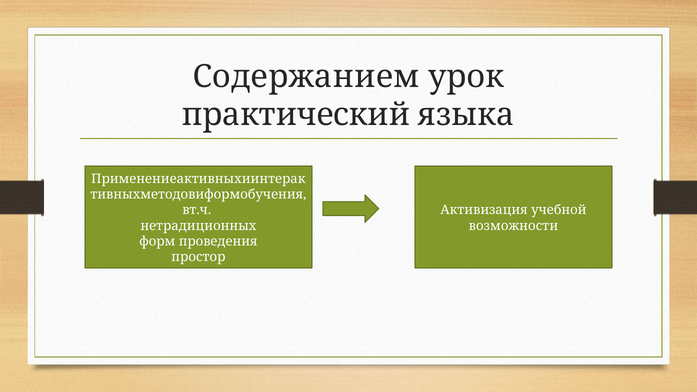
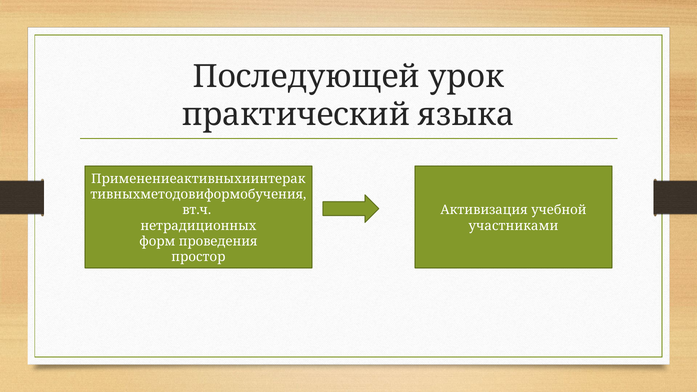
Содержанием: Содержанием -> Последующей
возможности: возможности -> участниками
